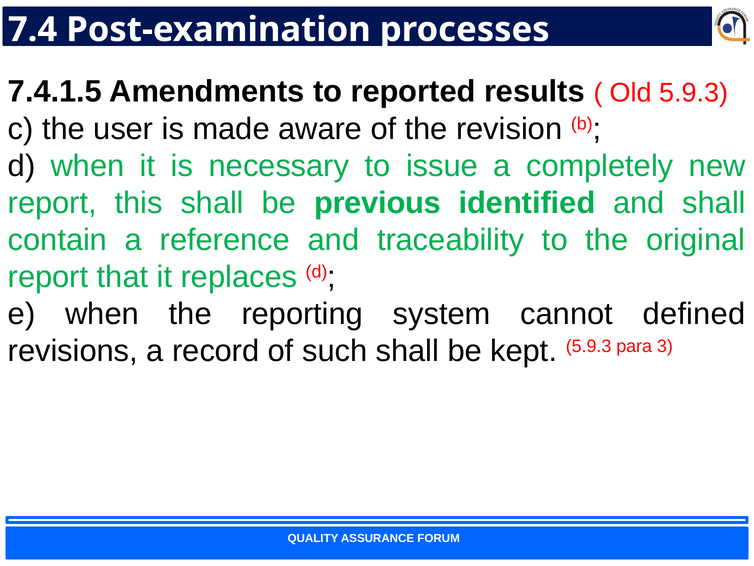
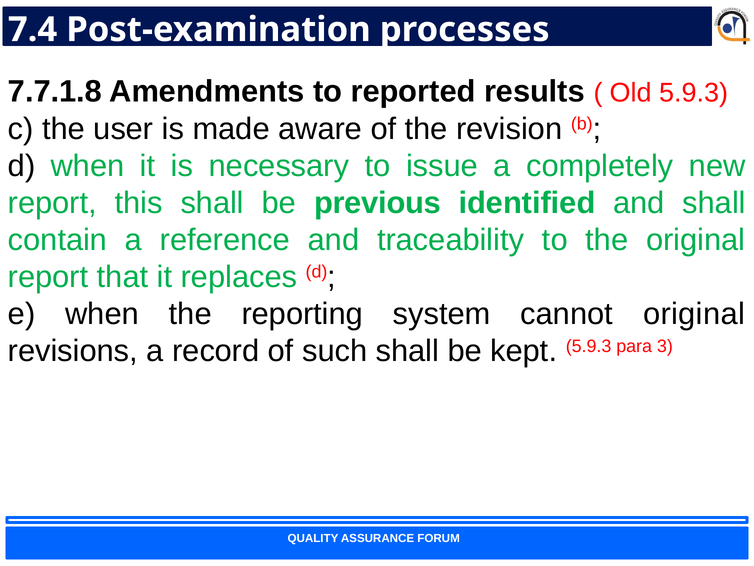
7.4.1.5: 7.4.1.5 -> 7.7.1.8
cannot defined: defined -> original
